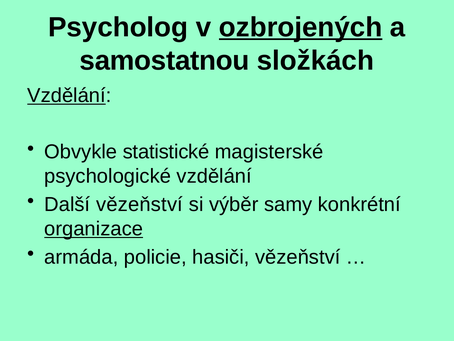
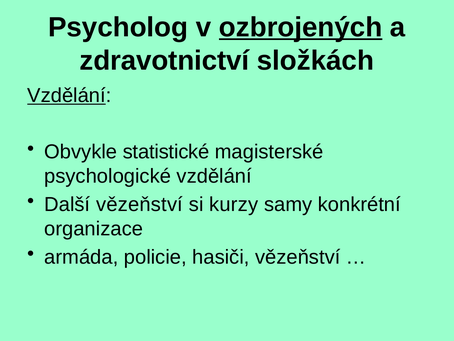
samostatnou: samostatnou -> zdravotnictví
výběr: výběr -> kurzy
organizace underline: present -> none
